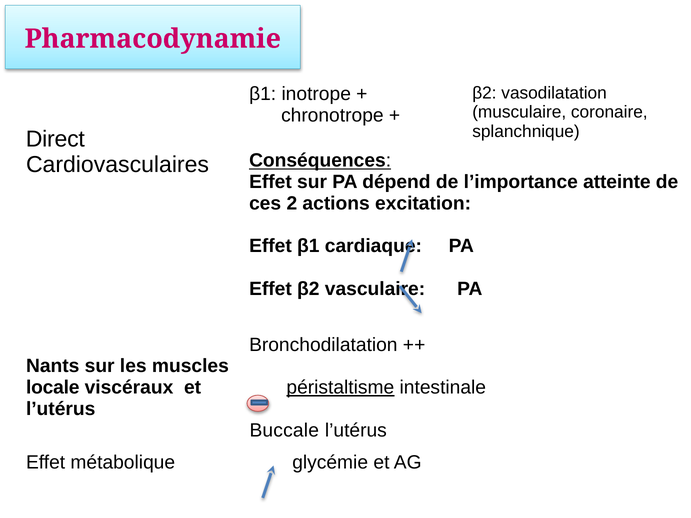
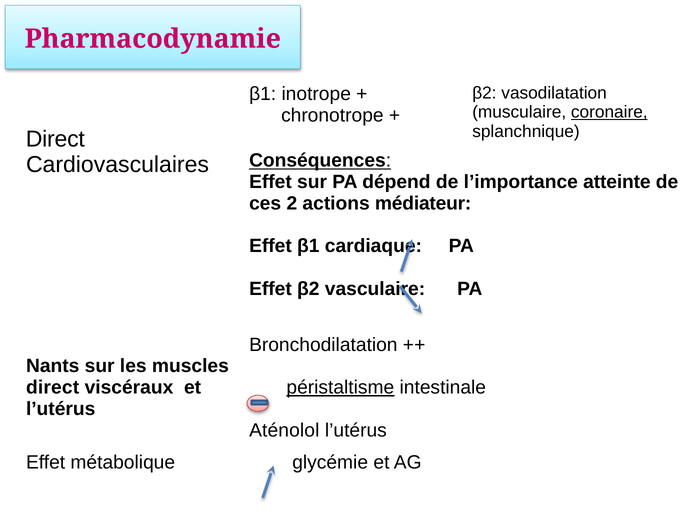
coronaire underline: none -> present
excitation: excitation -> médiateur
locale at (53, 388): locale -> direct
Buccale: Buccale -> Aténolol
